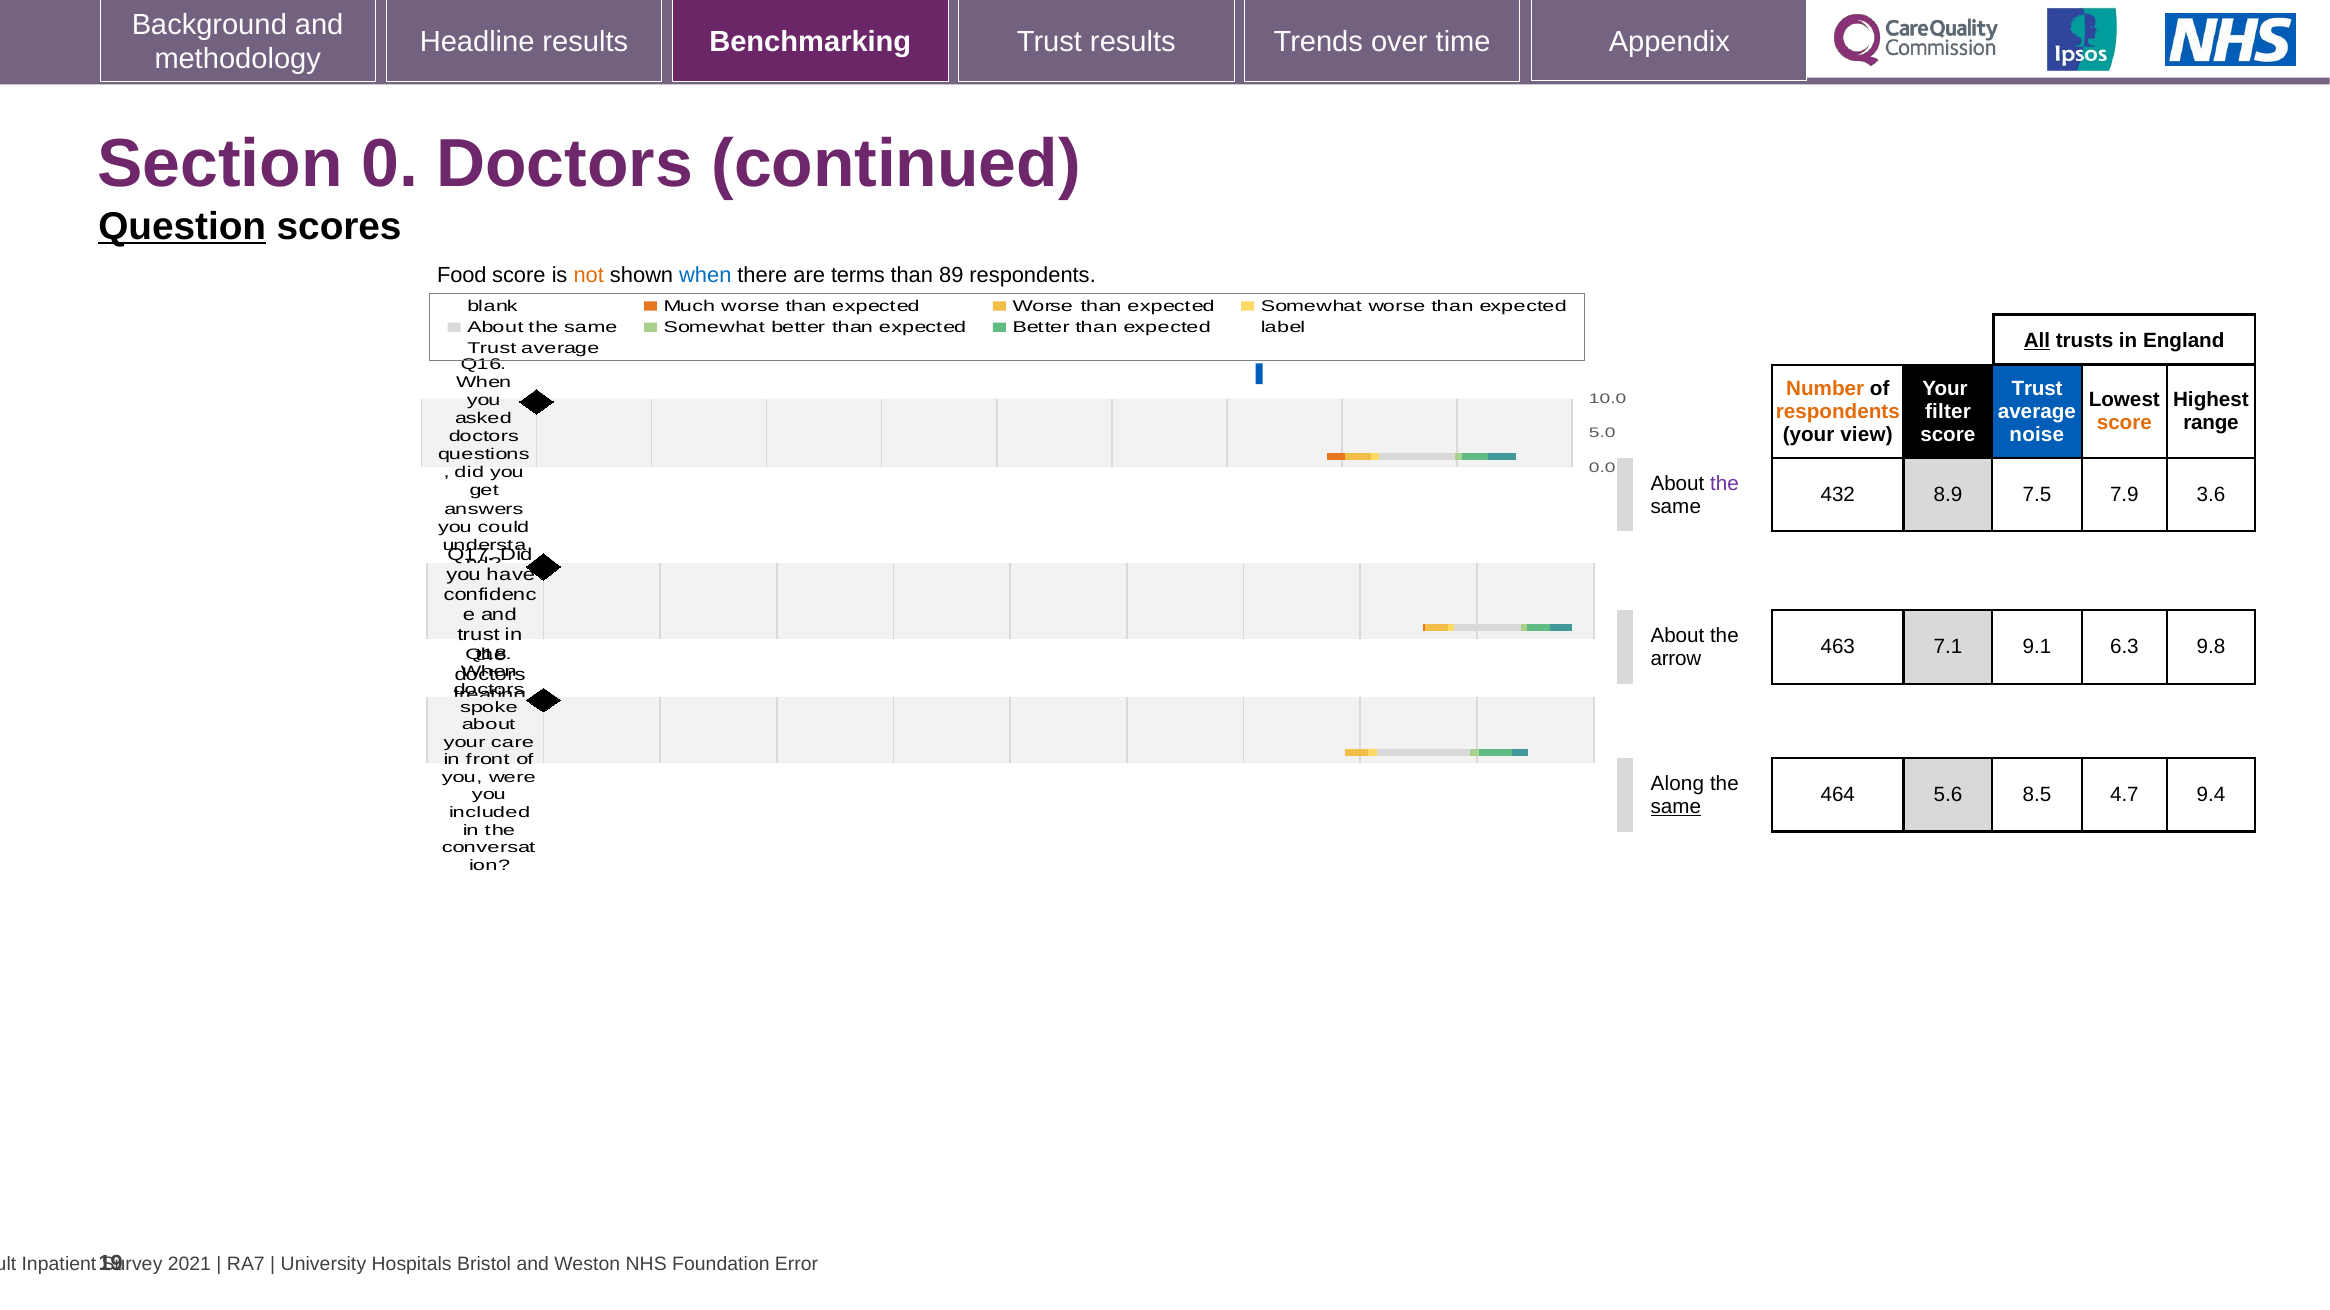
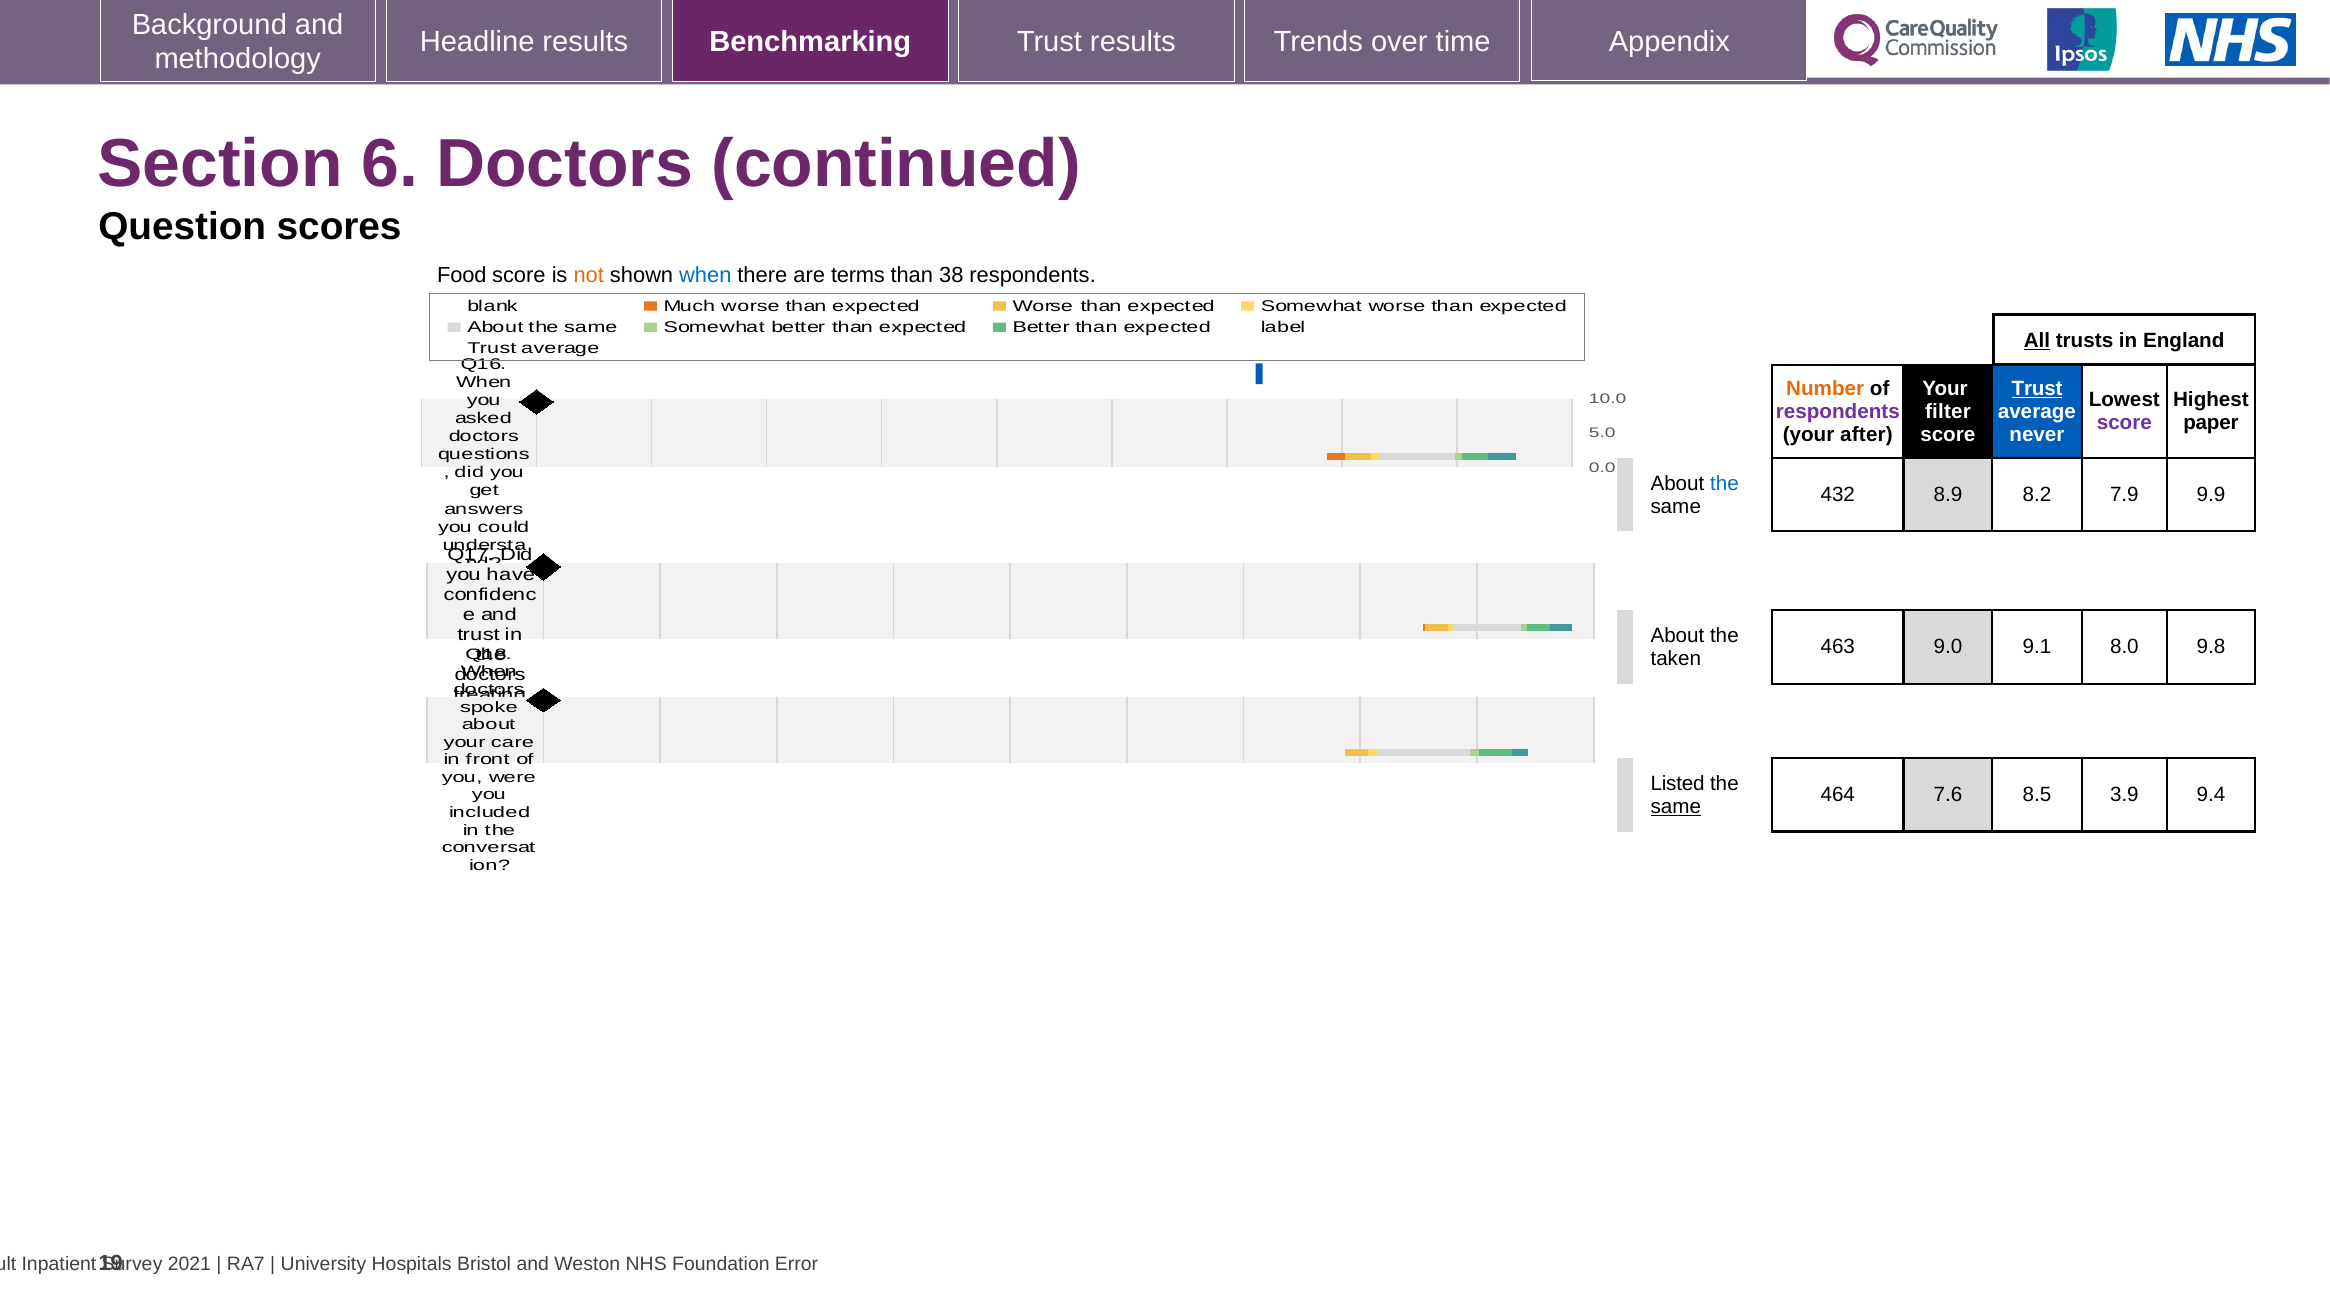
0: 0 -> 6
Question underline: present -> none
89: 89 -> 38
Trust at (2037, 389) underline: none -> present
respondents at (1838, 412) colour: orange -> purple
score at (2124, 423) colour: orange -> purple
range: range -> paper
view: view -> after
noise: noise -> never
the at (1725, 484) colour: purple -> blue
7.5: 7.5 -> 8.2
3.6: 3.6 -> 9.9
7.1: 7.1 -> 9.0
6.3: 6.3 -> 8.0
arrow: arrow -> taken
Along: Along -> Listed
5.6: 5.6 -> 7.6
4.7: 4.7 -> 3.9
